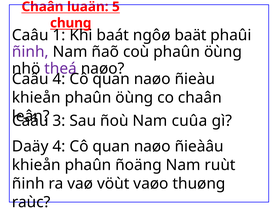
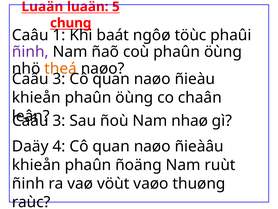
Chaân at (42, 7): Chaân -> Luaän
baät: baät -> töùc
theá colour: purple -> orange
4 at (59, 79): 4 -> 3
cuûa: cuûa -> nhaø
